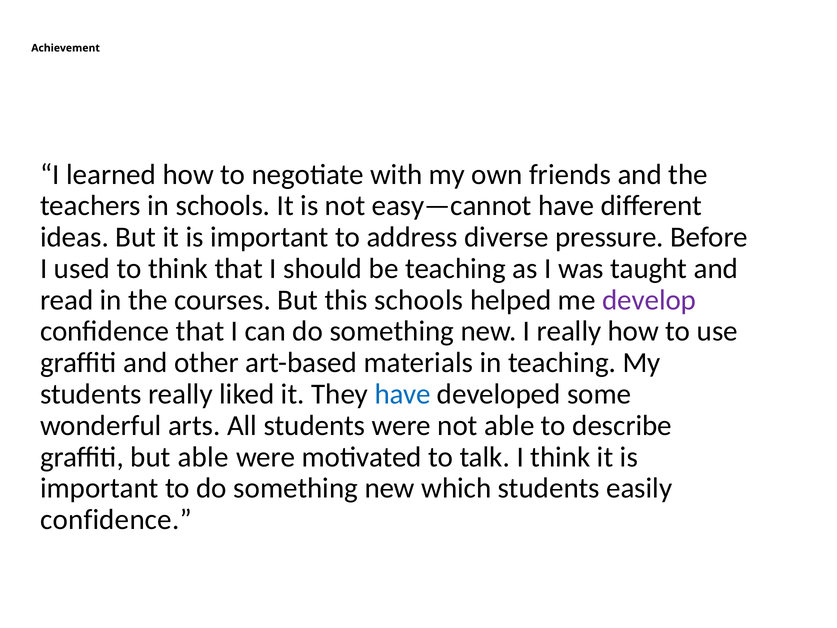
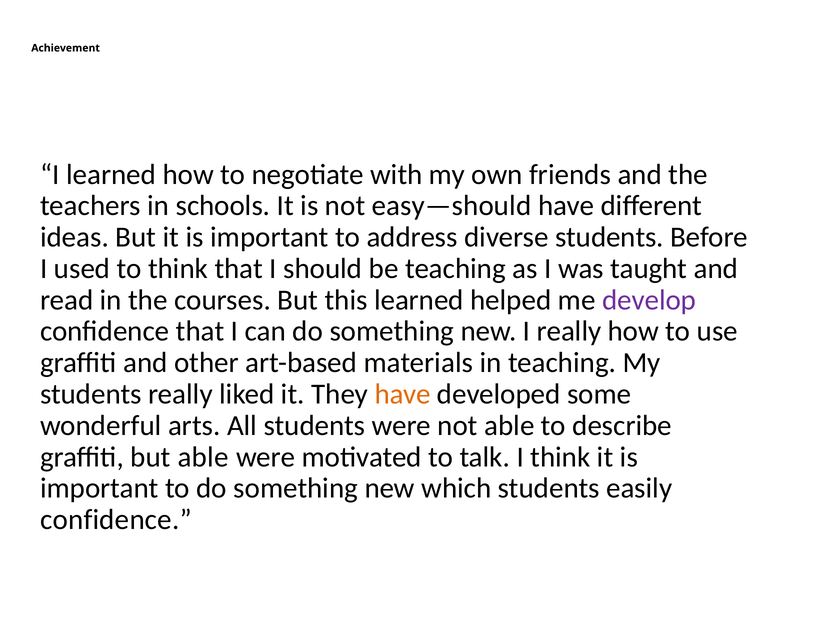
easy—cannot: easy—cannot -> easy—should
diverse pressure: pressure -> students
this schools: schools -> learned
have at (403, 394) colour: blue -> orange
